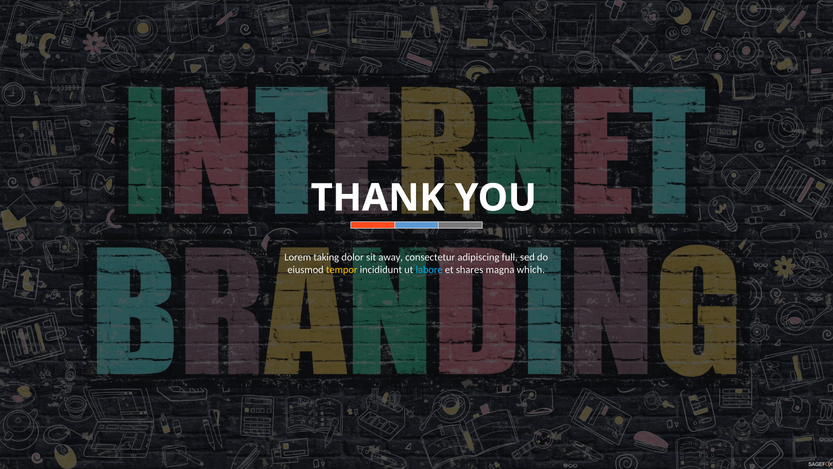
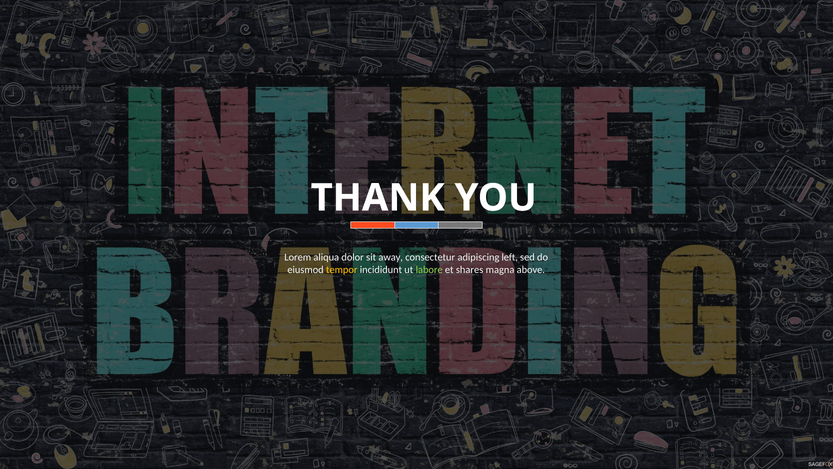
taking: taking -> aliqua
full: full -> left
labore colour: light blue -> light green
which: which -> above
